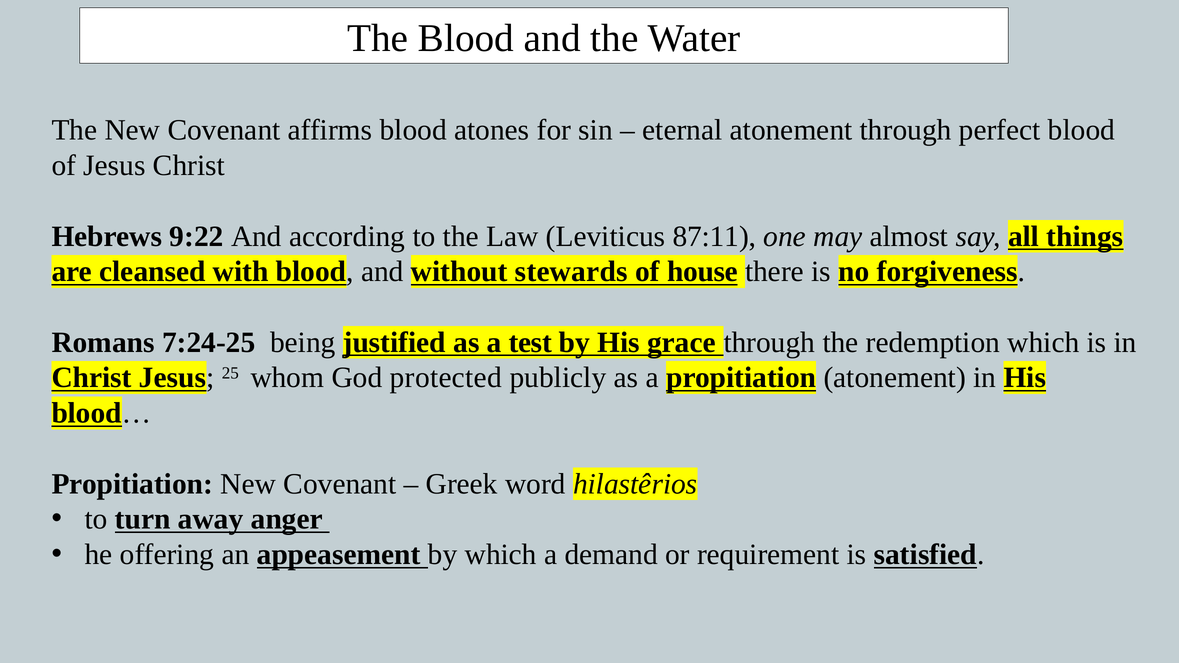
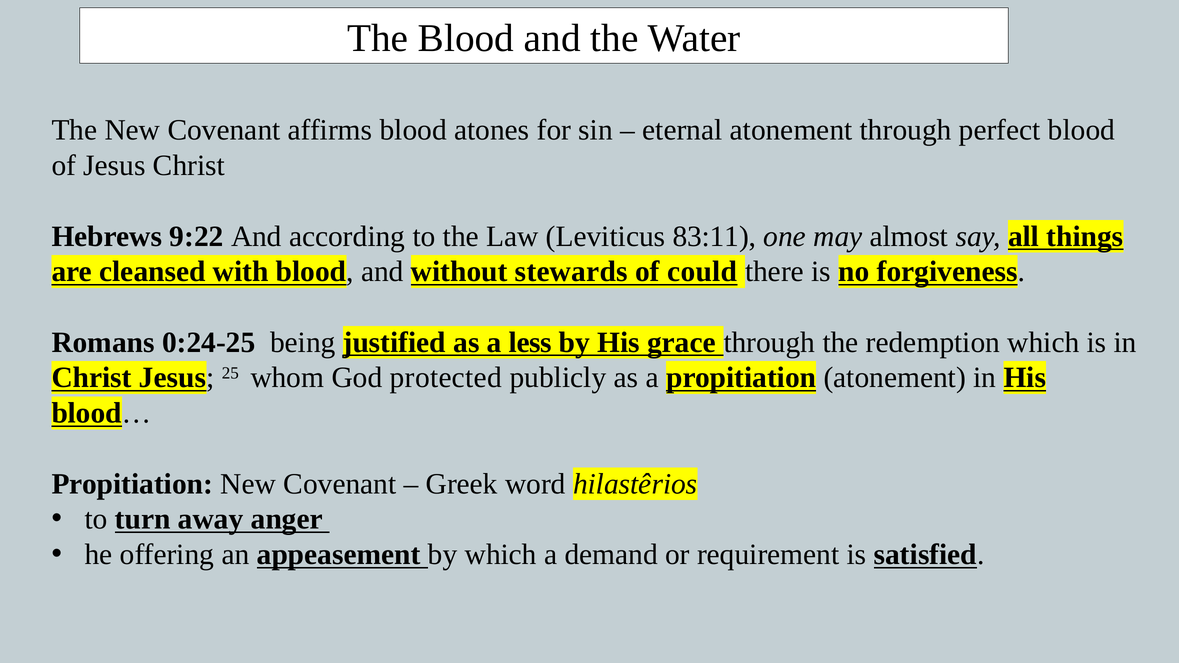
87:11: 87:11 -> 83:11
house: house -> could
7:24-25: 7:24-25 -> 0:24-25
test: test -> less
